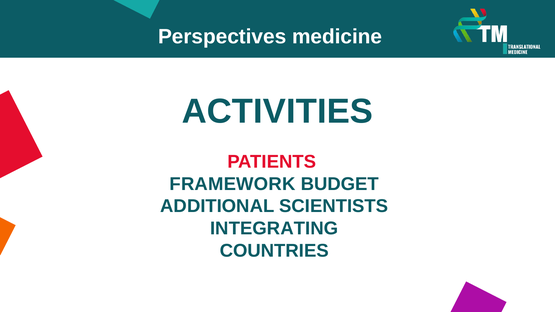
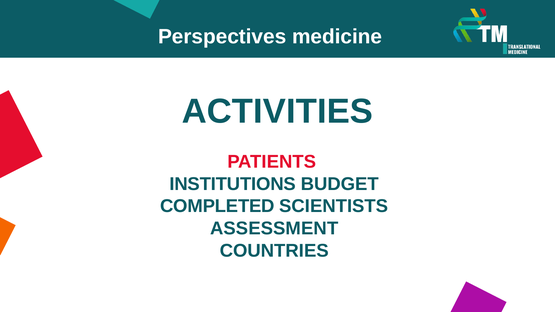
FRAMEWORK: FRAMEWORK -> INSTITUTIONS
ADDITIONAL: ADDITIONAL -> COMPLETED
INTEGRATING: INTEGRATING -> ASSESSMENT
